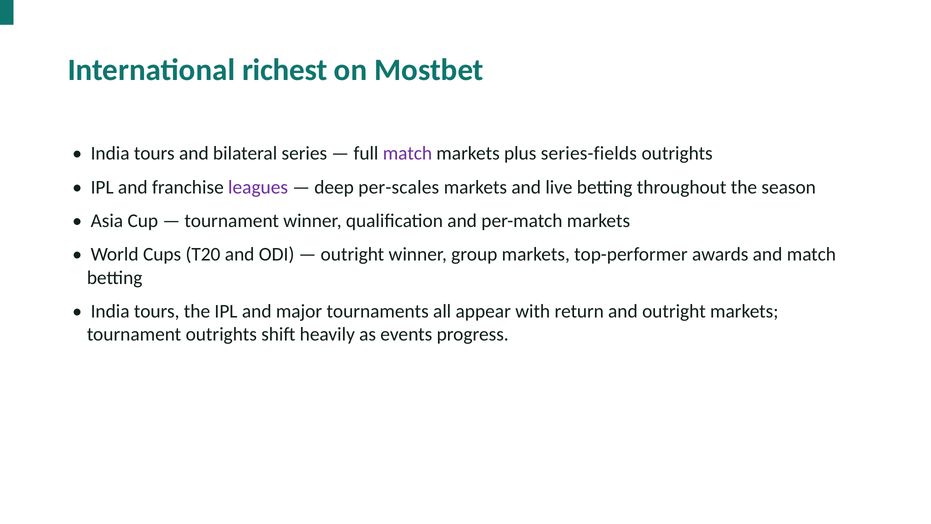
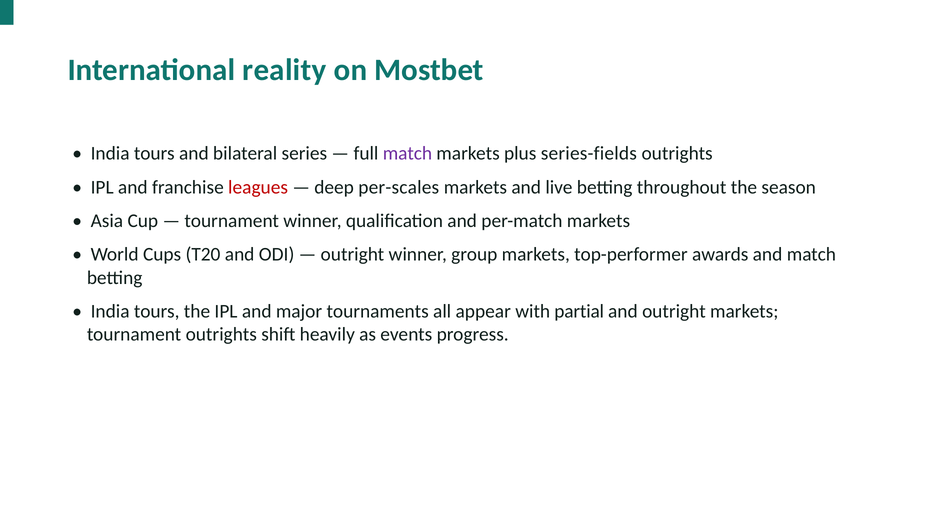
richest: richest -> reality
leagues colour: purple -> red
return: return -> partial
